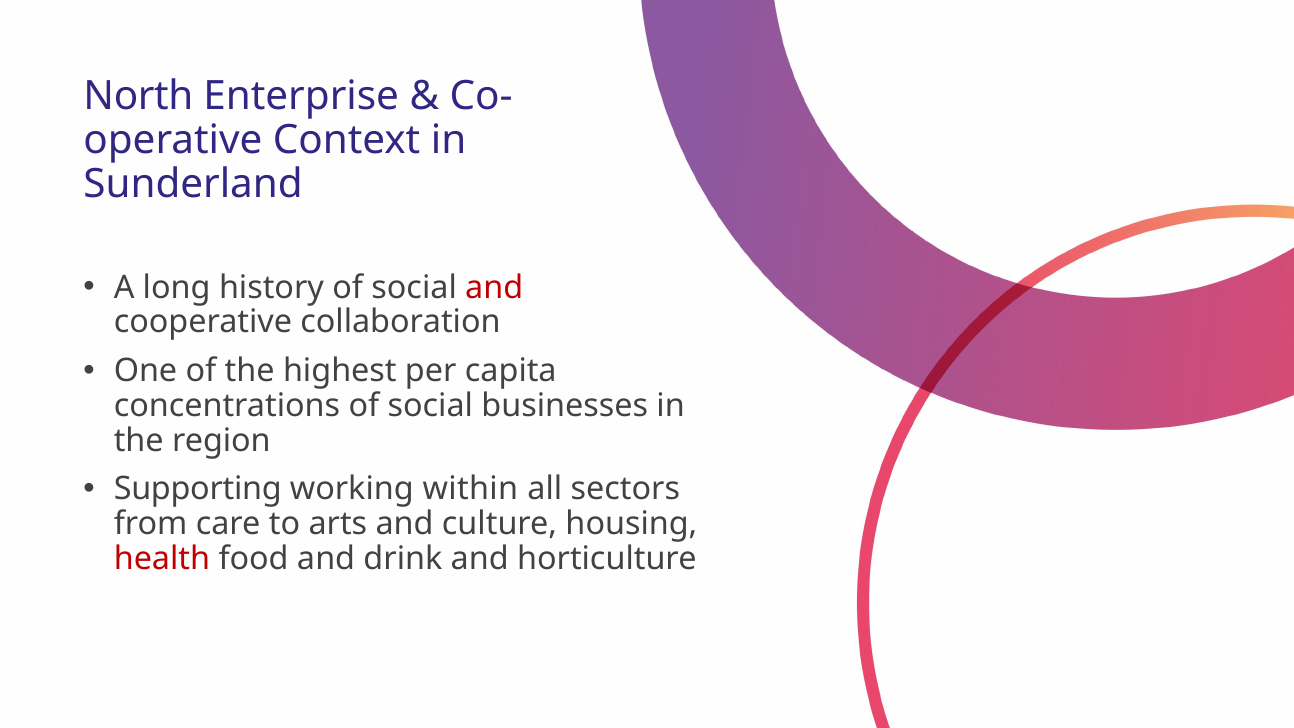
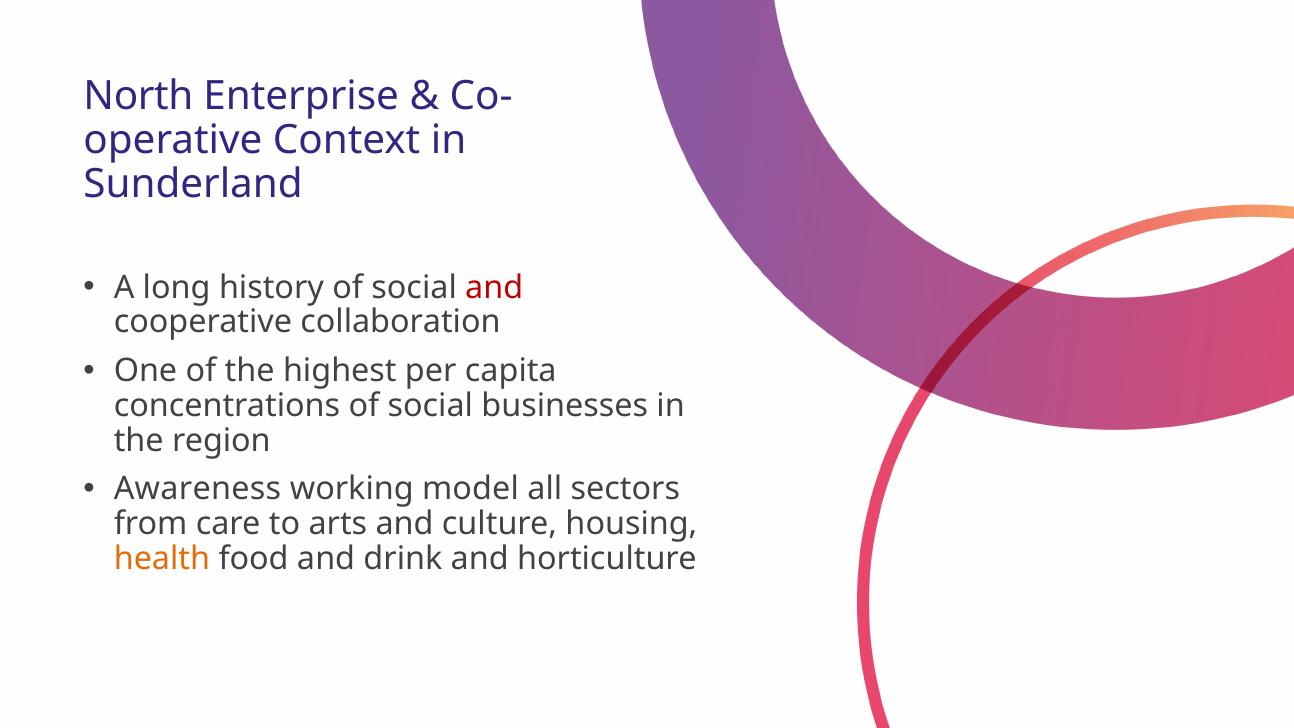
Supporting: Supporting -> Awareness
within: within -> model
health colour: red -> orange
